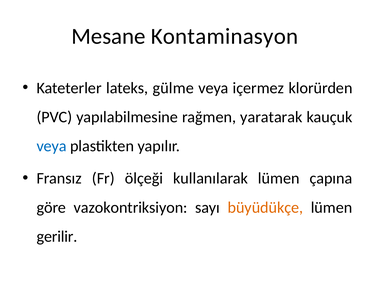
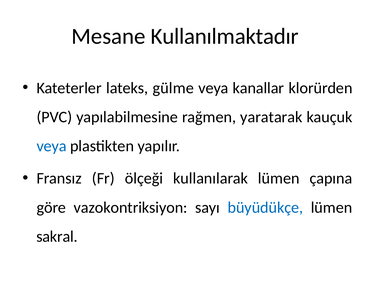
Kontaminasyon: Kontaminasyon -> Kullanılmaktadır
içermez: içermez -> kanallar
büyüdükçe colour: orange -> blue
gerilir: gerilir -> sakral
